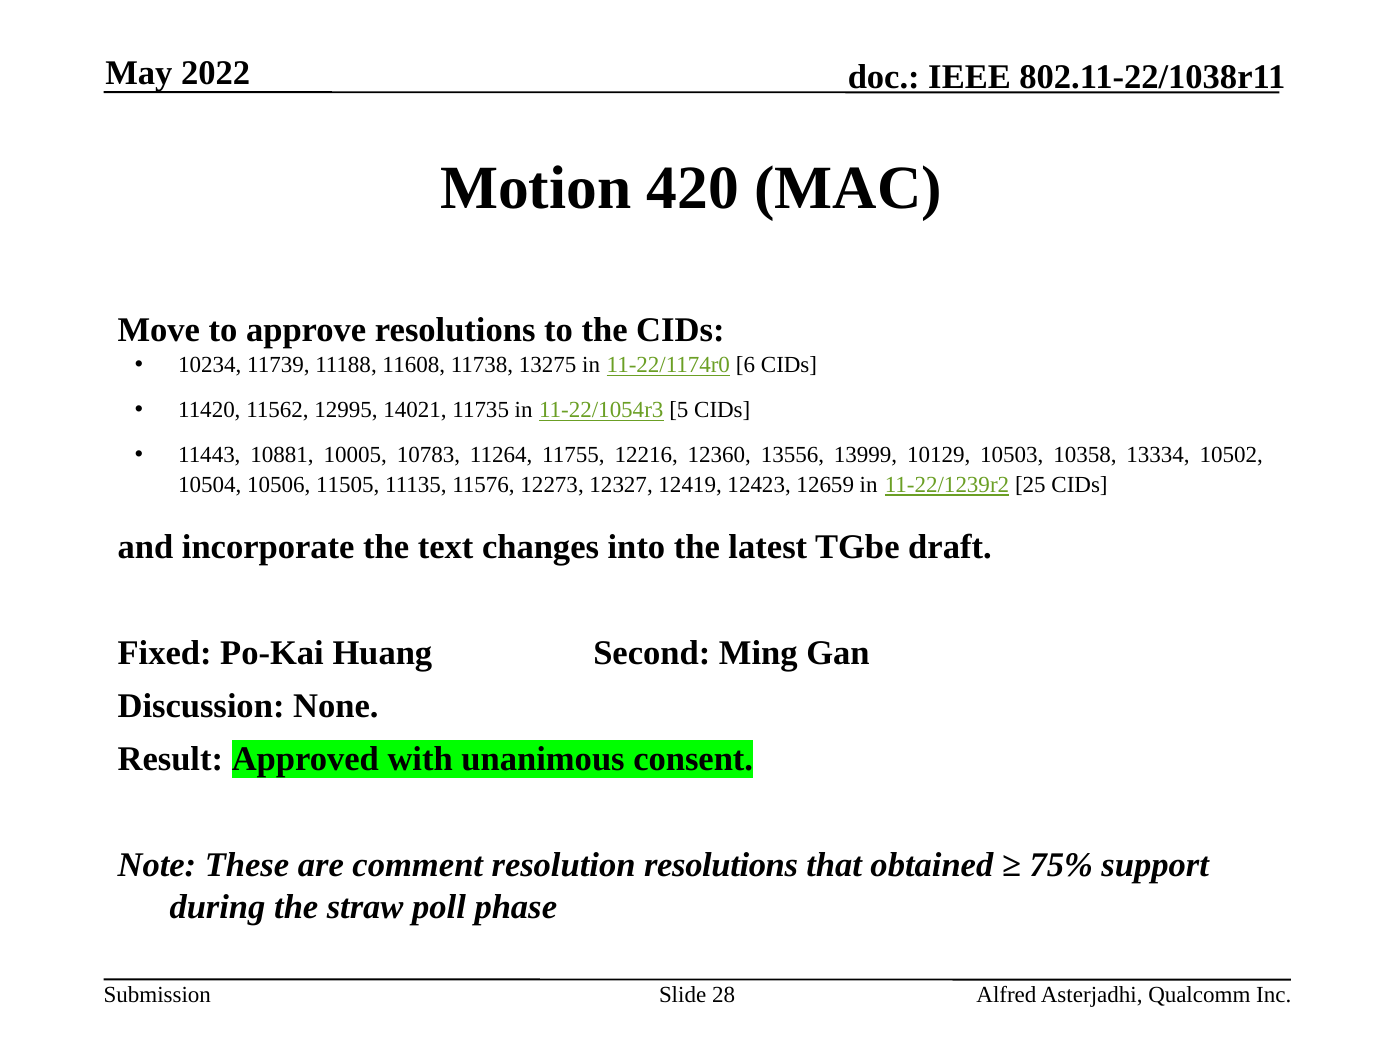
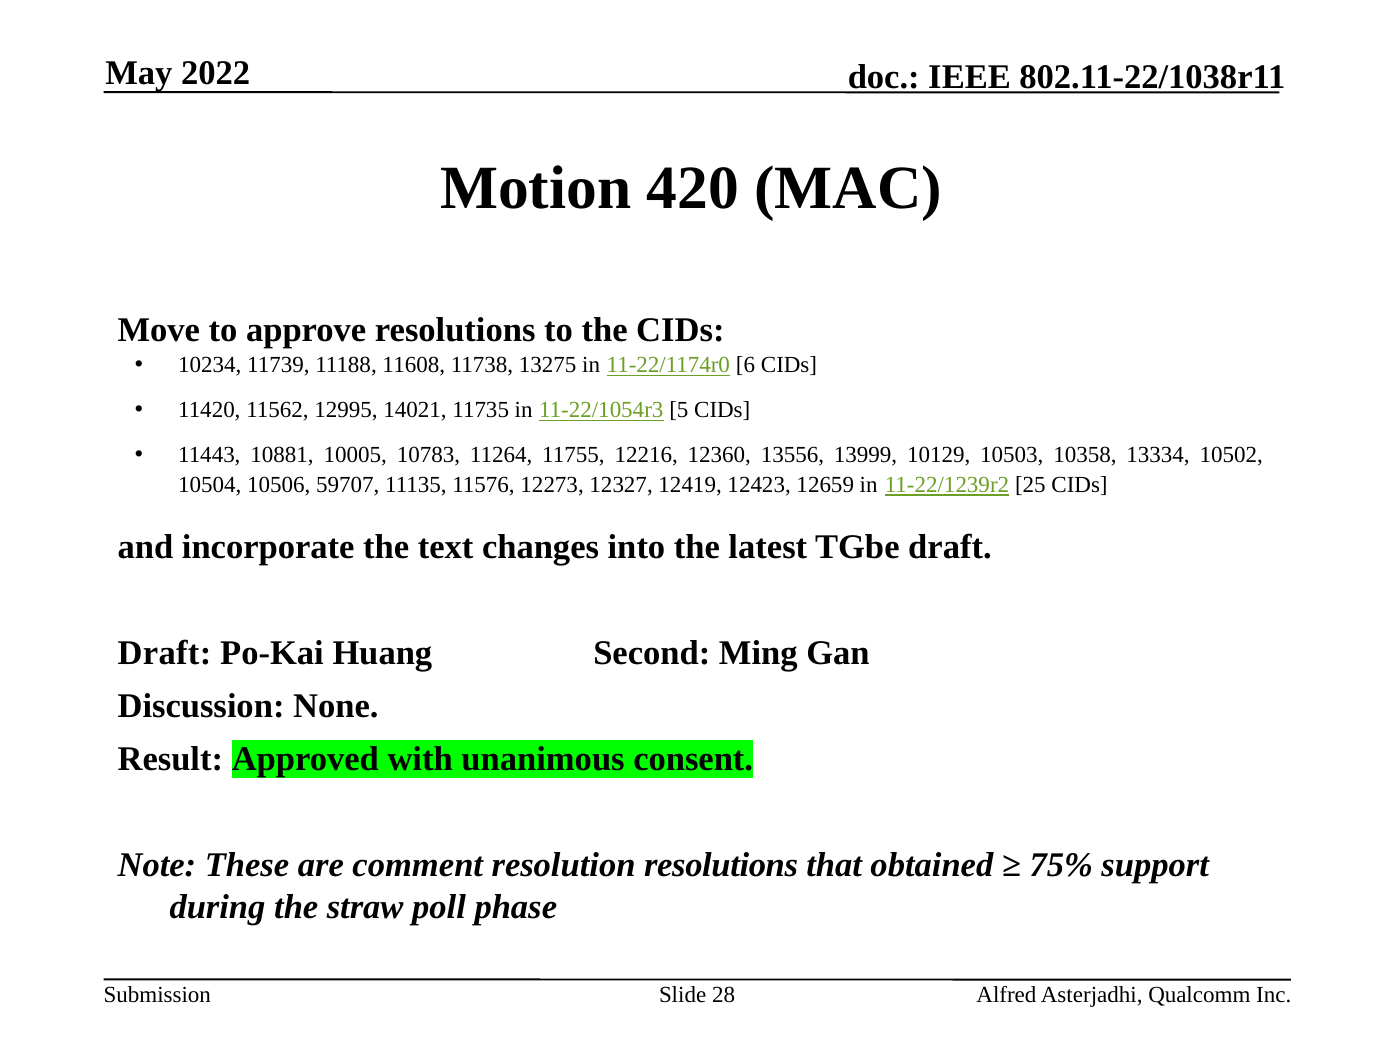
11505: 11505 -> 59707
Fixed at (165, 653): Fixed -> Draft
